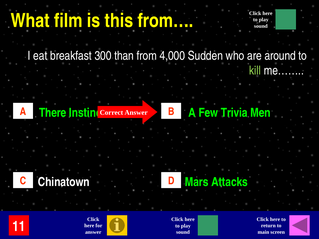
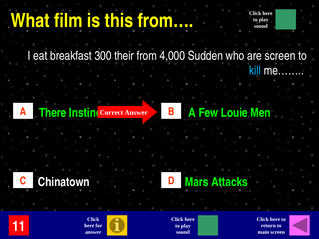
than: than -> their
are around: around -> screen
kill colour: light green -> light blue
Trivia: Trivia -> Louie
